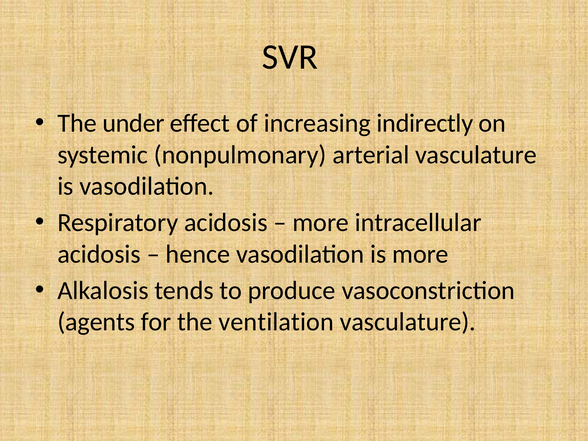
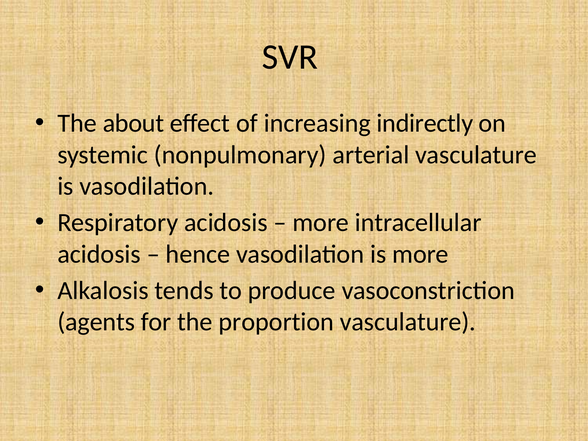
under: under -> about
ventilation: ventilation -> proportion
